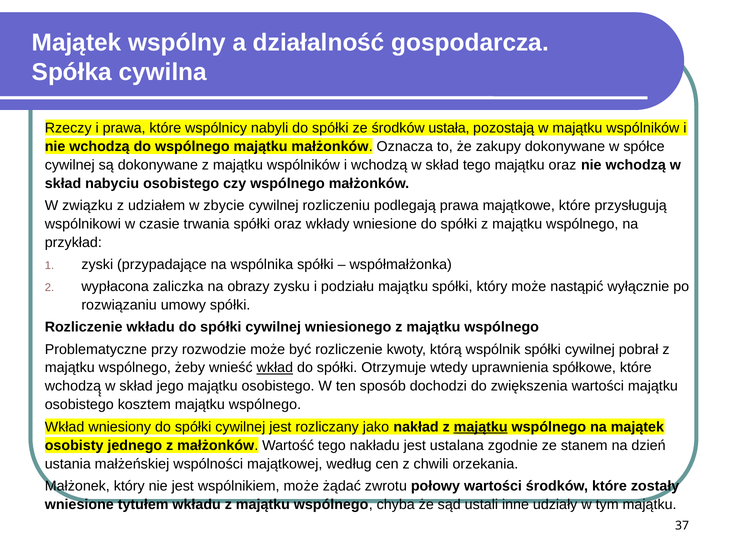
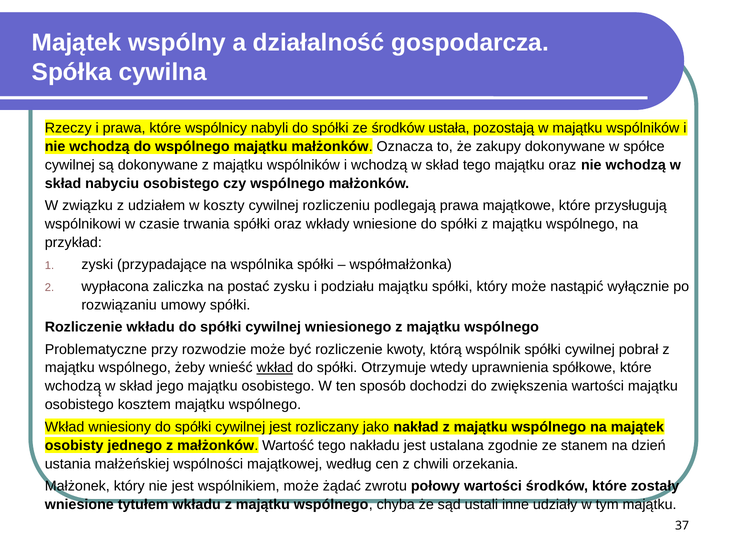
zbycie: zbycie -> koszty
obrazy: obrazy -> postać
majątku at (481, 427) underline: present -> none
